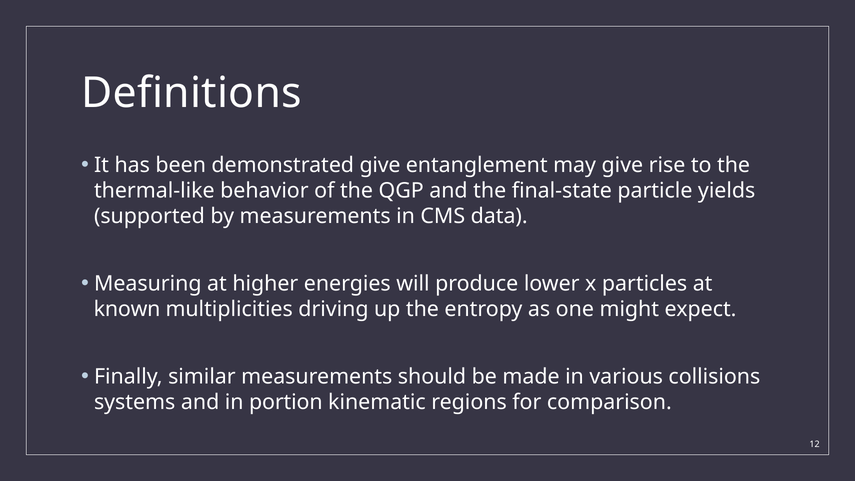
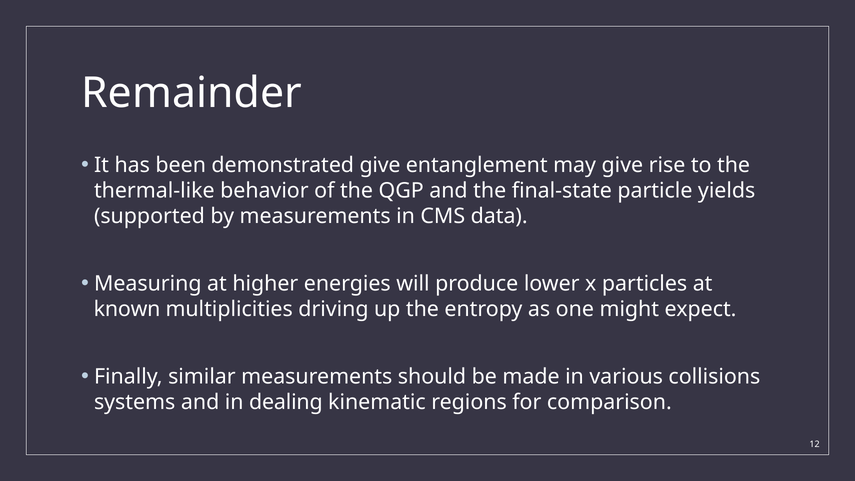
Definitions: Definitions -> Remainder
portion: portion -> dealing
